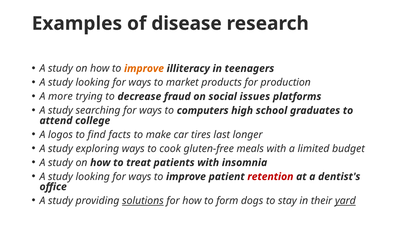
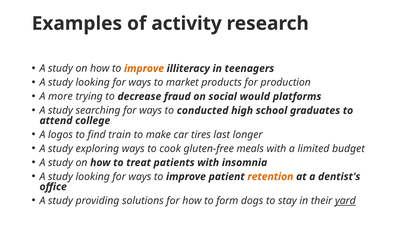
disease: disease -> activity
issues: issues -> would
computers: computers -> conducted
facts: facts -> train
retention colour: red -> orange
solutions underline: present -> none
